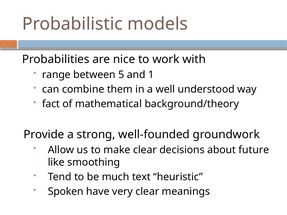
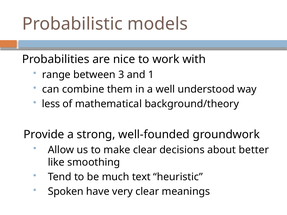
5: 5 -> 3
fact: fact -> less
future: future -> better
